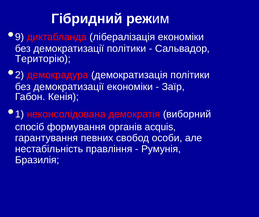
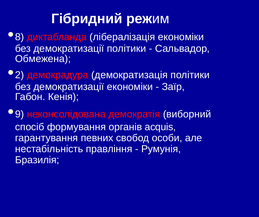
9: 9 -> 8
Територію: Територію -> Обмежена
1: 1 -> 9
